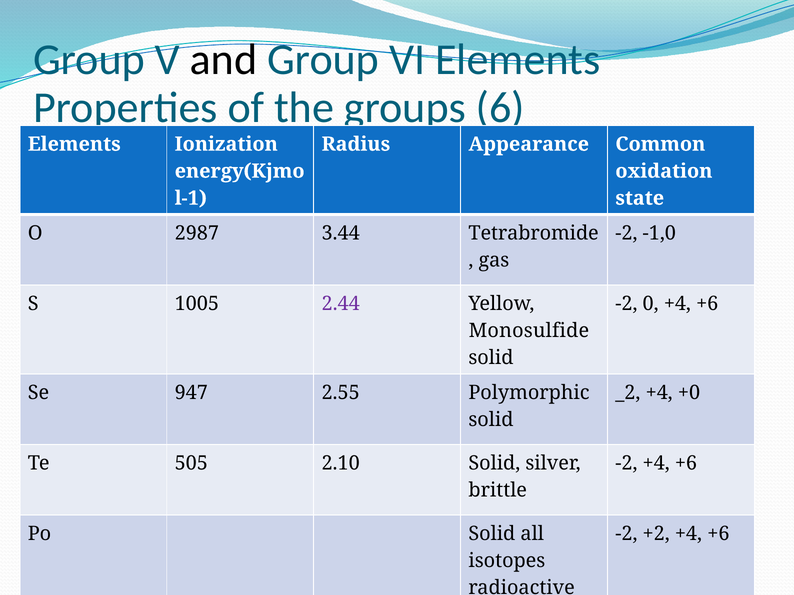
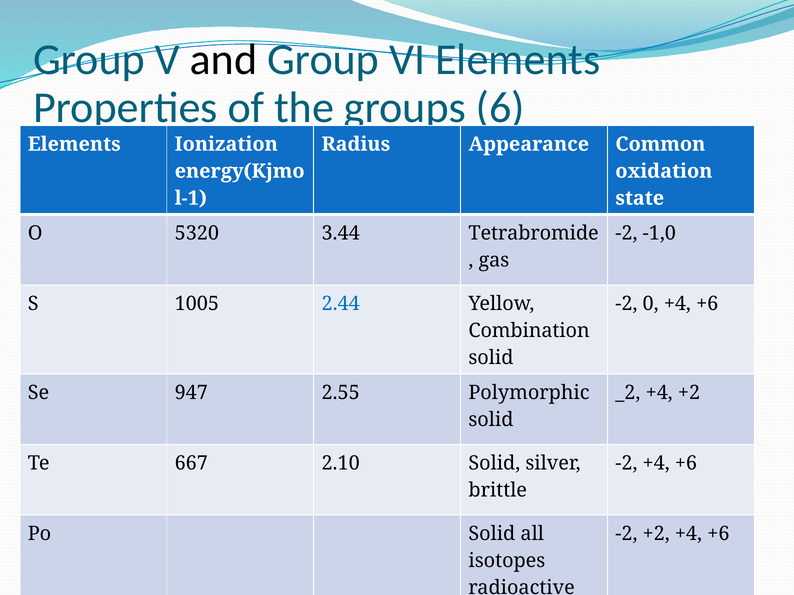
2987: 2987 -> 5320
2.44 colour: purple -> blue
Monosulfide: Monosulfide -> Combination
+4 +0: +0 -> +2
505: 505 -> 667
